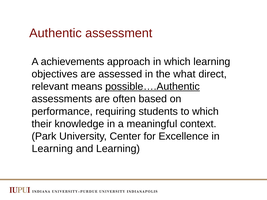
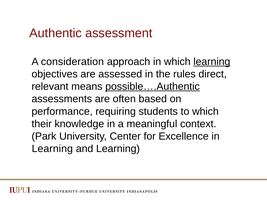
achievements: achievements -> consideration
learning at (212, 62) underline: none -> present
what: what -> rules
